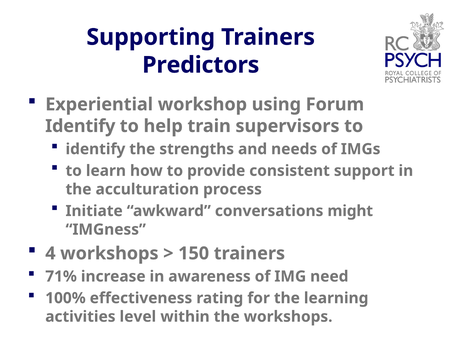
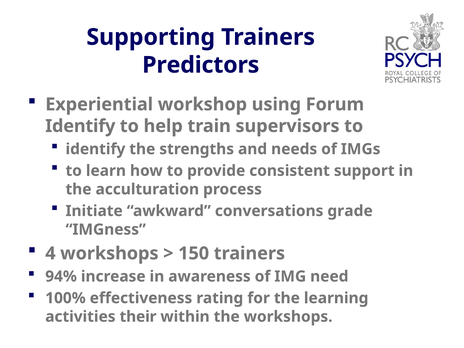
might: might -> grade
71%: 71% -> 94%
level: level -> their
